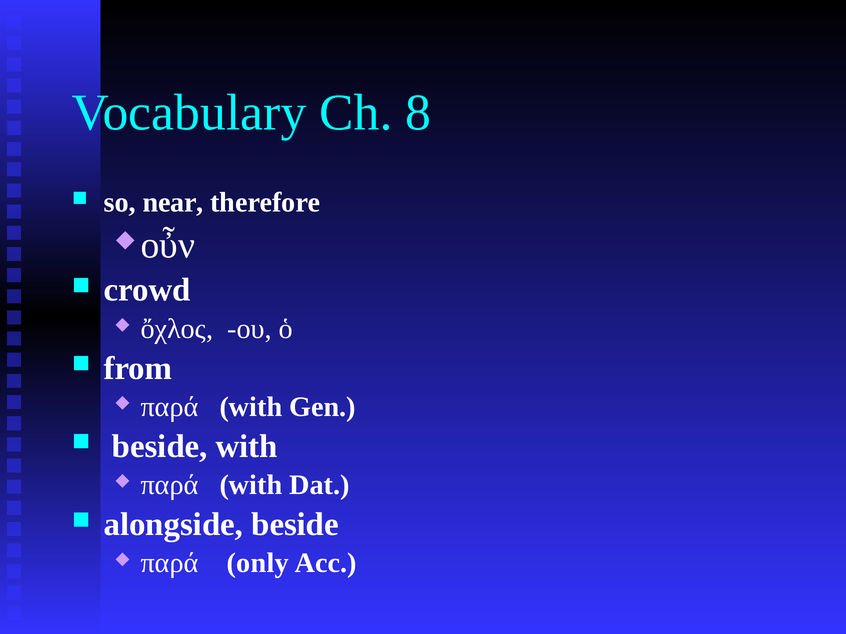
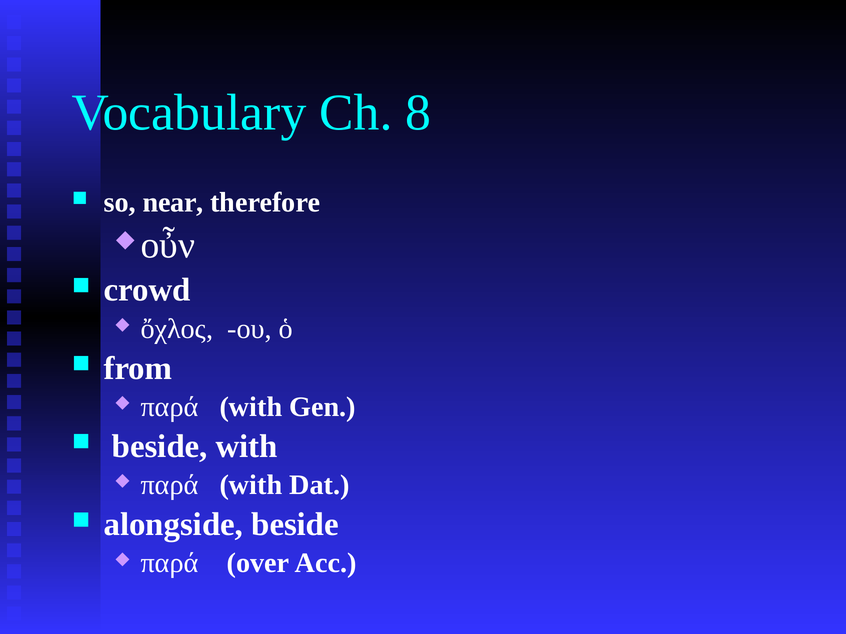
only: only -> over
